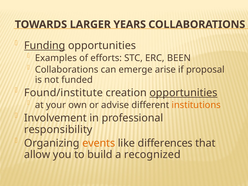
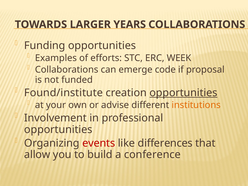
Funding underline: present -> none
BEEN: BEEN -> WEEK
arise: arise -> code
responsibility at (58, 130): responsibility -> opportunities
events colour: orange -> red
recognized: recognized -> conference
